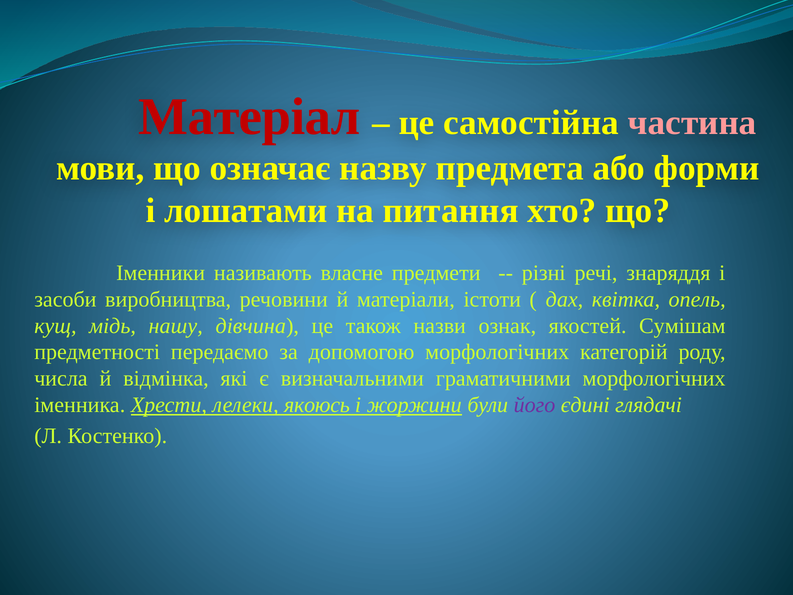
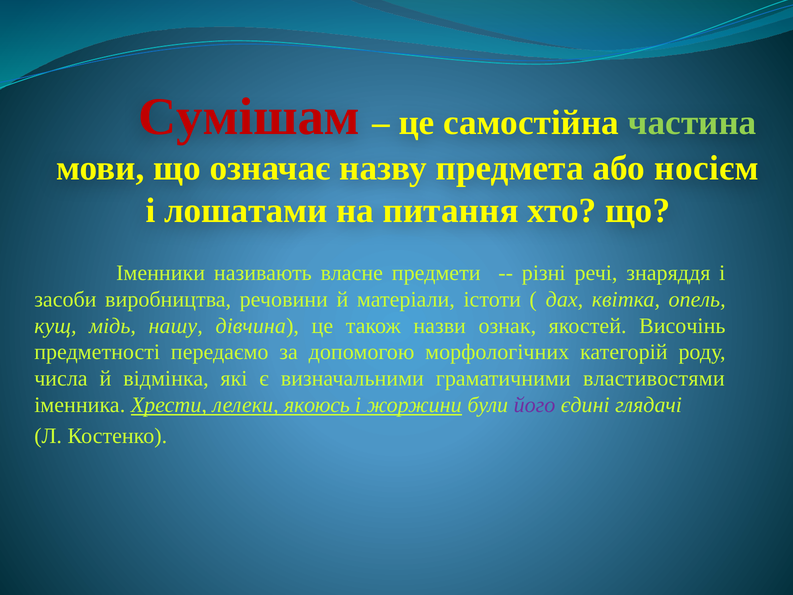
Матеріал: Матеріал -> Сумішам
частина colour: pink -> light green
форми: форми -> носієм
Сумішам: Сумішам -> Височінь
граматичними морфологічних: морфологічних -> властивостями
